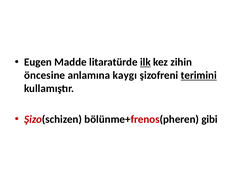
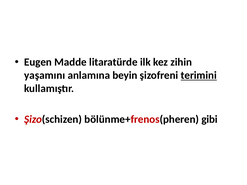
ilk underline: present -> none
öncesine: öncesine -> yaşamını
kaygı: kaygı -> beyin
